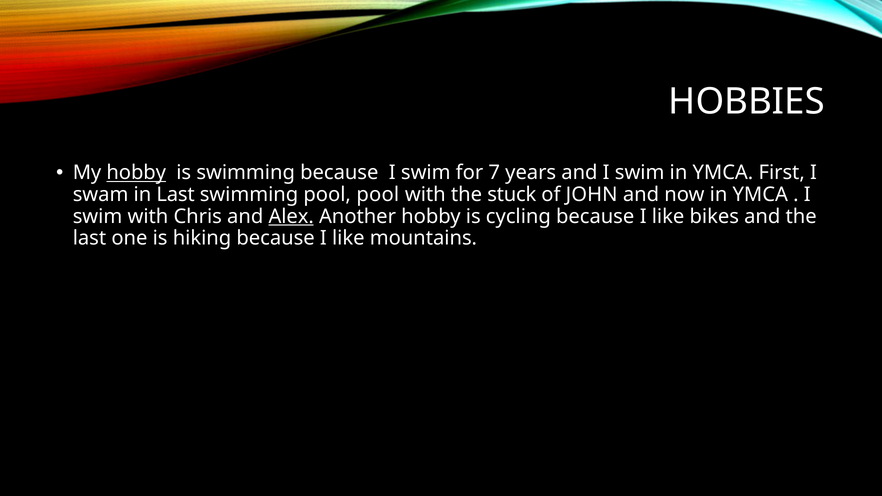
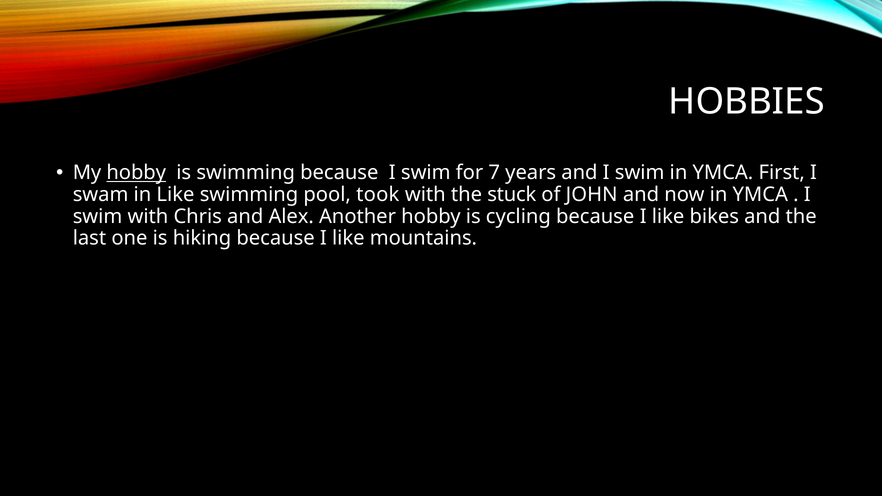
in Last: Last -> Like
pool pool: pool -> took
Alex underline: present -> none
